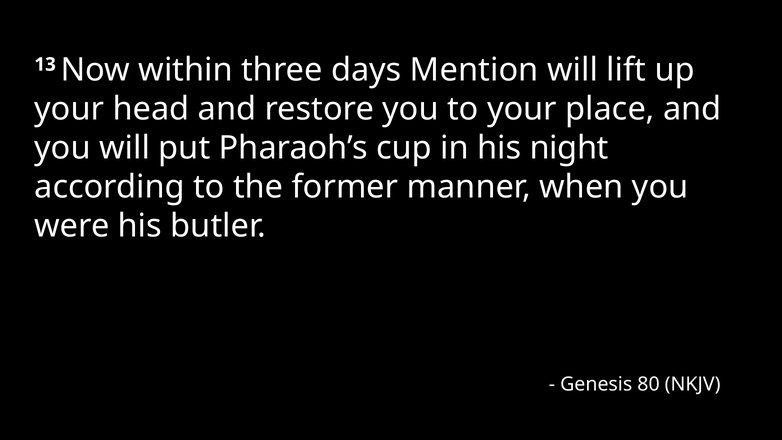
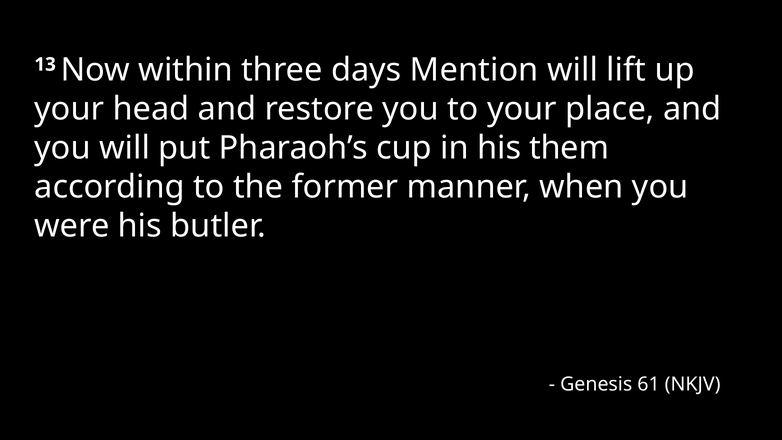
night: night -> them
80: 80 -> 61
